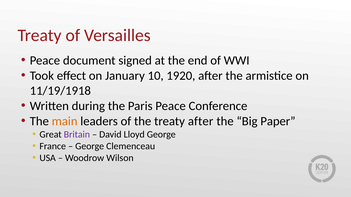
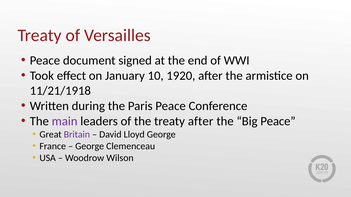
11/19/1918: 11/19/1918 -> 11/21/1918
main colour: orange -> purple
Big Paper: Paper -> Peace
